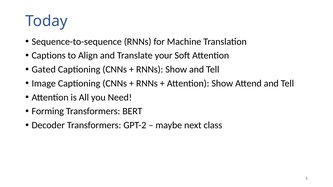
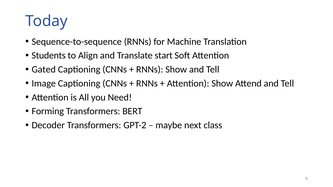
Captions: Captions -> Students
your: your -> start
